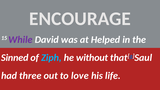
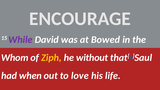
Helped: Helped -> Bowed
Sinned: Sinned -> Whom
Ziph colour: light blue -> yellow
three: three -> when
